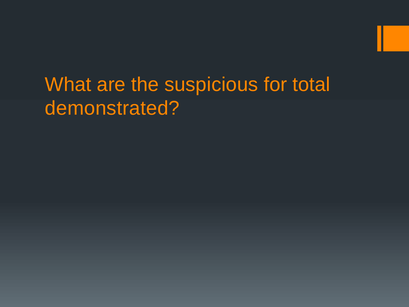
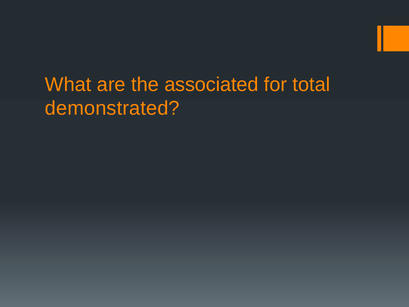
suspicious: suspicious -> associated
